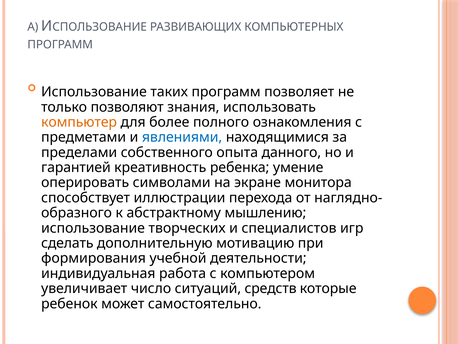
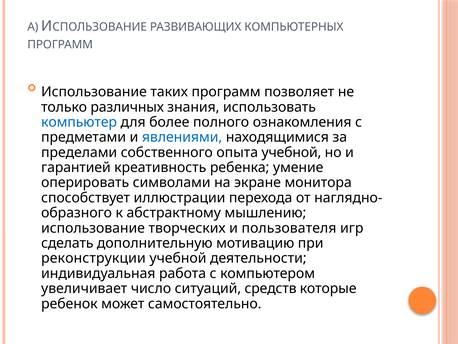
позволяют: позволяют -> различных
компьютер colour: orange -> blue
опыта данного: данного -> учебной
специалистов: специалистов -> пользователя
формирования: формирования -> реконструкции
